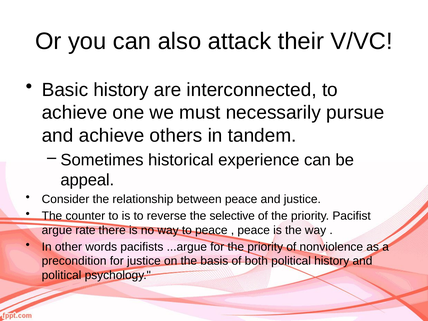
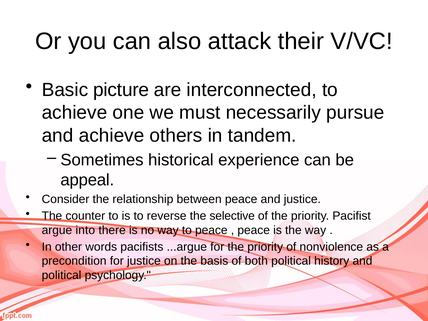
Basic history: history -> picture
rate: rate -> into
